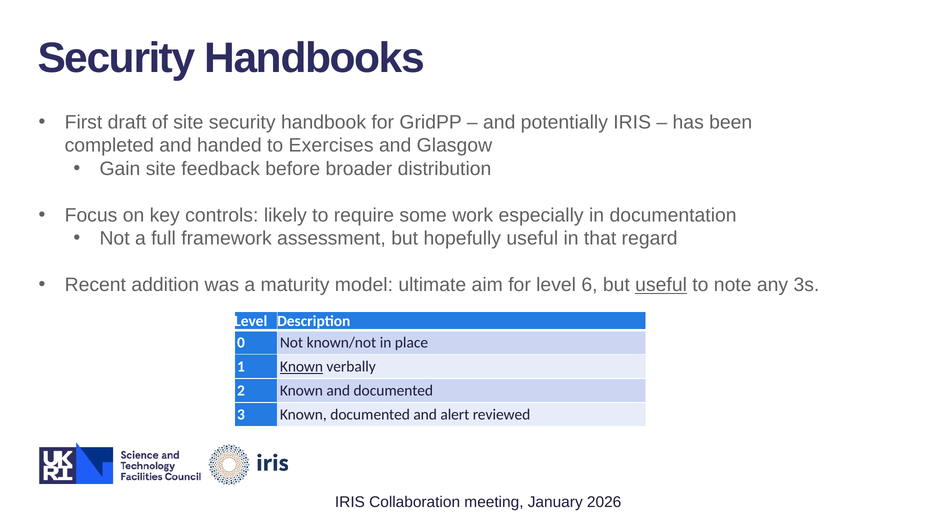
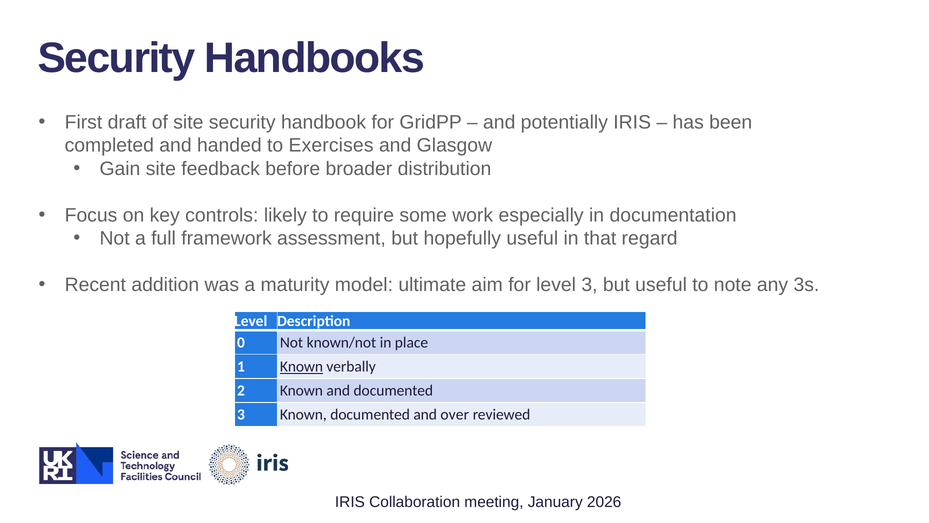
level 6: 6 -> 3
useful at (661, 285) underline: present -> none
alert: alert -> over
